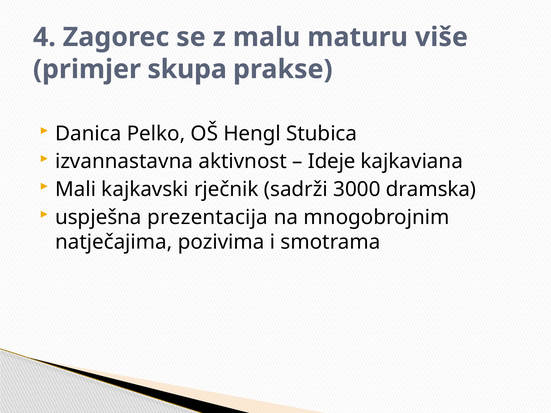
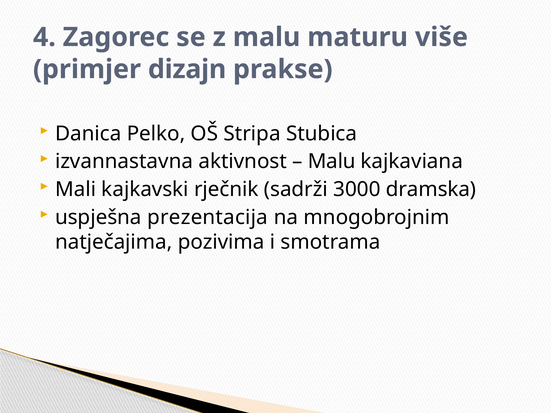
skupa: skupa -> dizajn
Hengl: Hengl -> Stripa
Ideje at (332, 162): Ideje -> Malu
